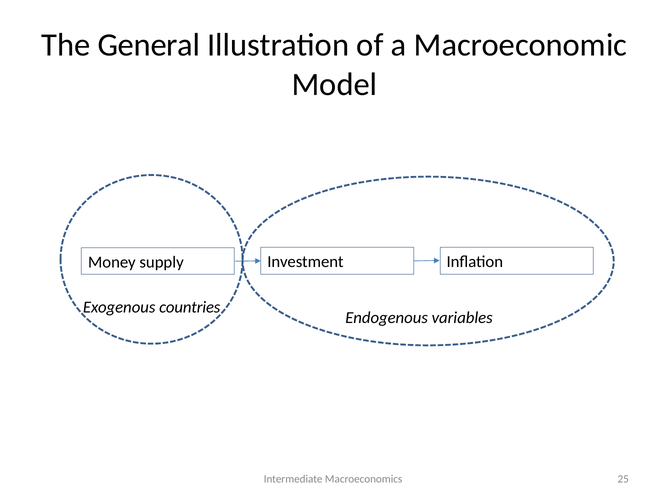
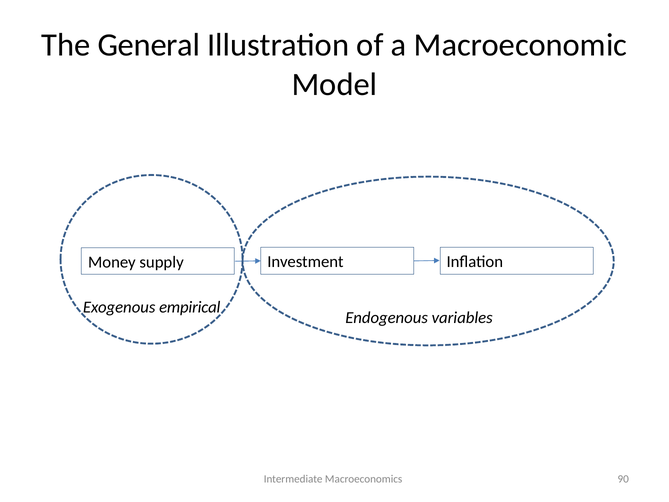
countries: countries -> empirical
25: 25 -> 90
